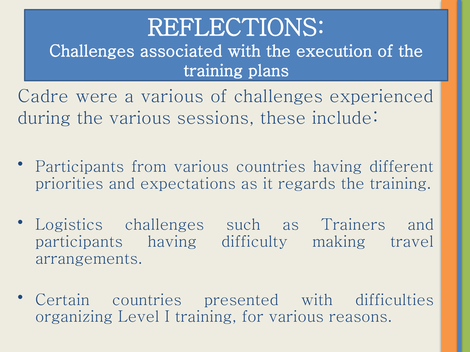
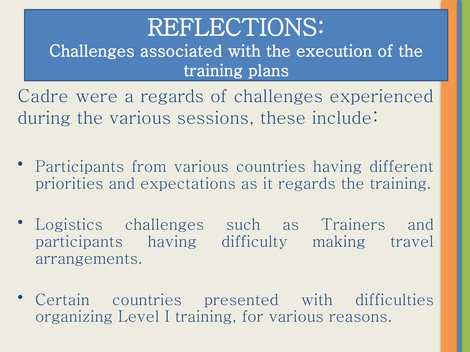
a various: various -> regards
